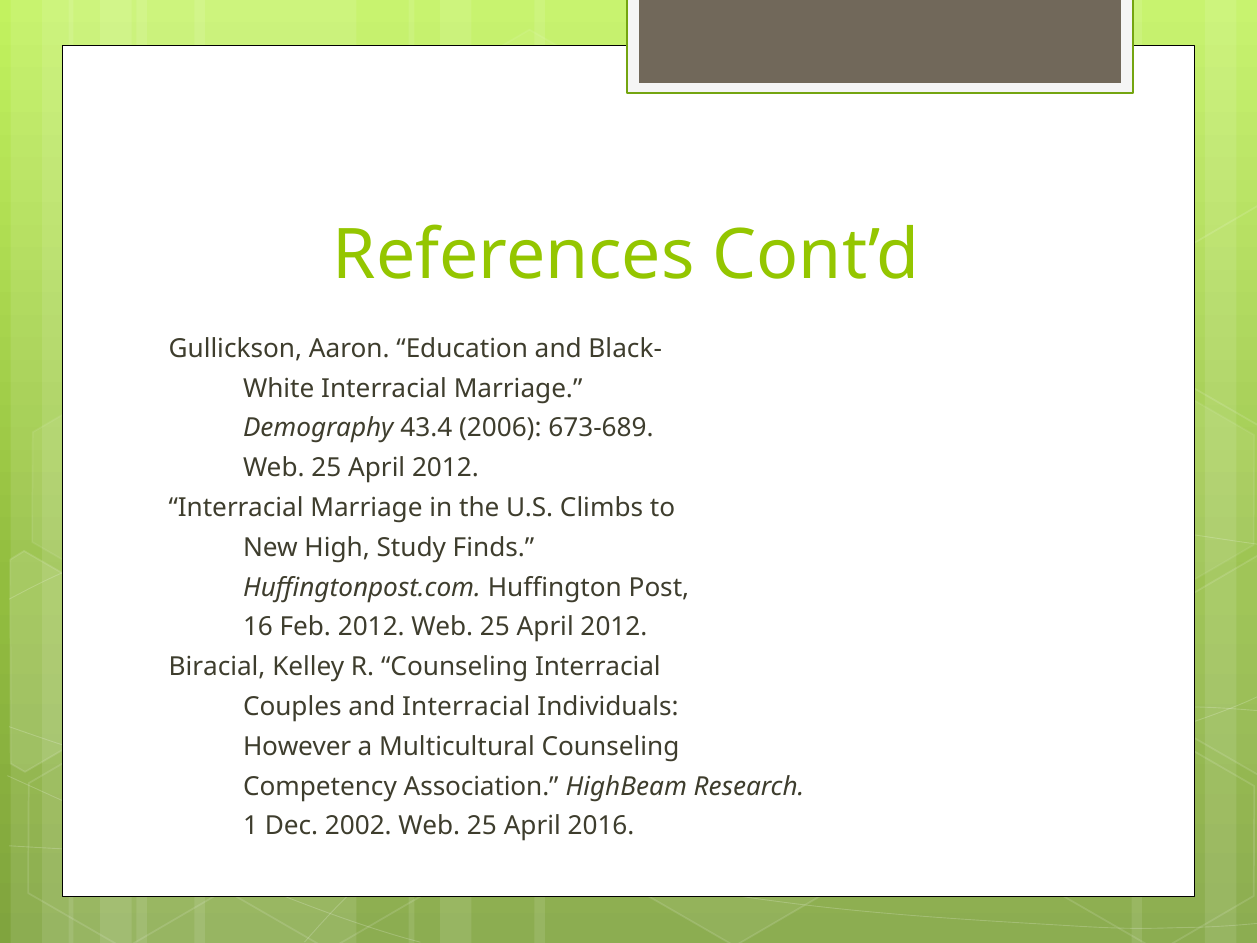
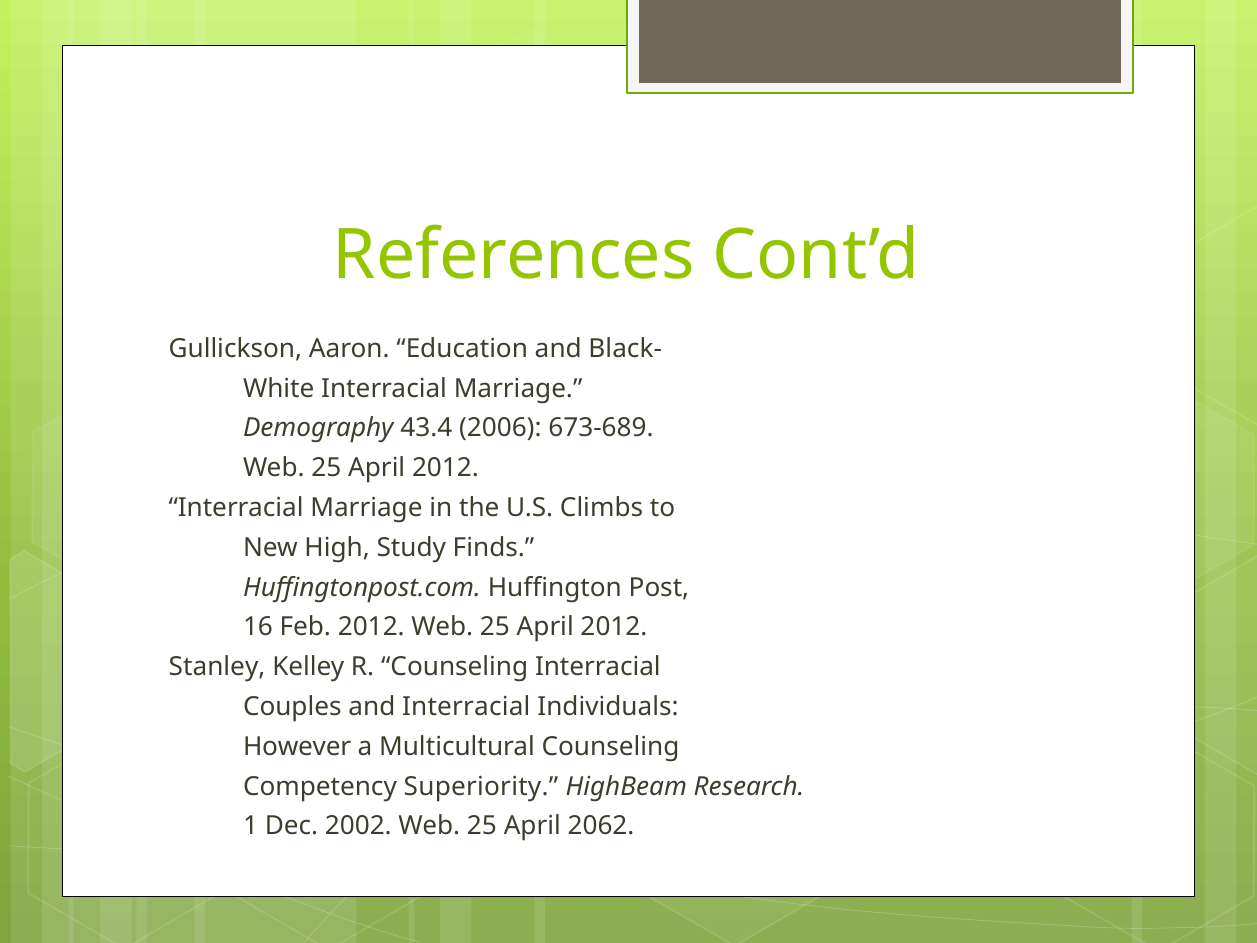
Biracial: Biracial -> Stanley
Association: Association -> Superiority
2016: 2016 -> 2062
